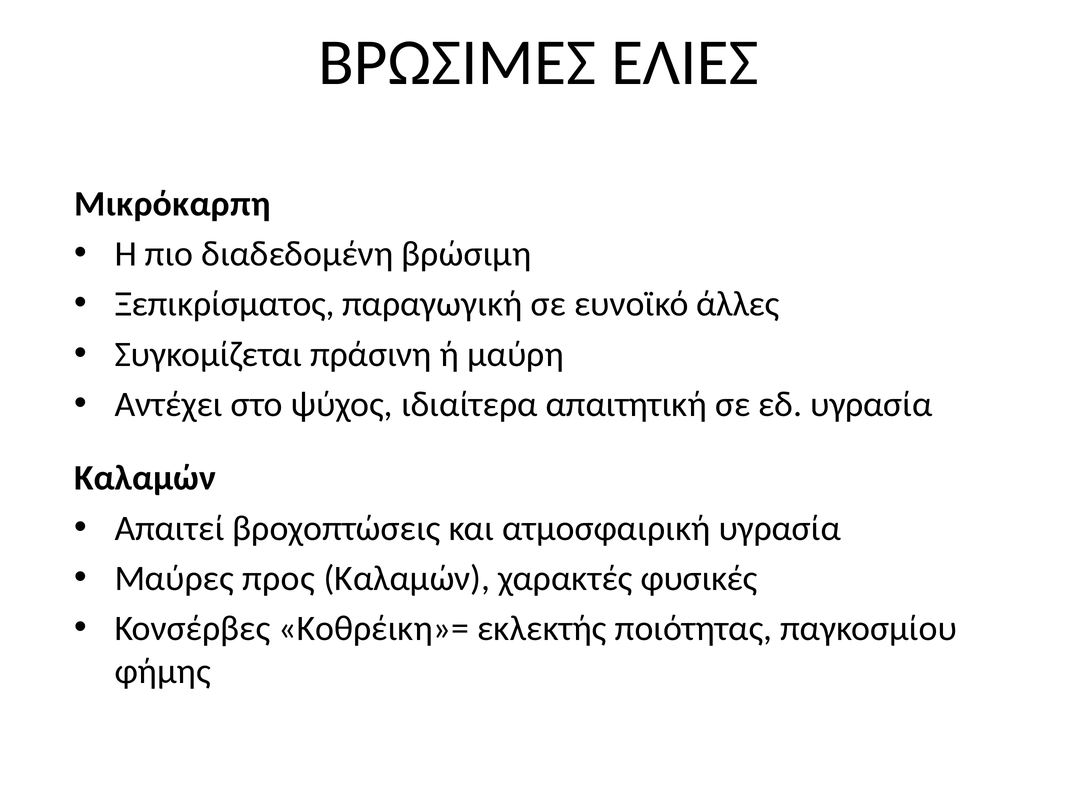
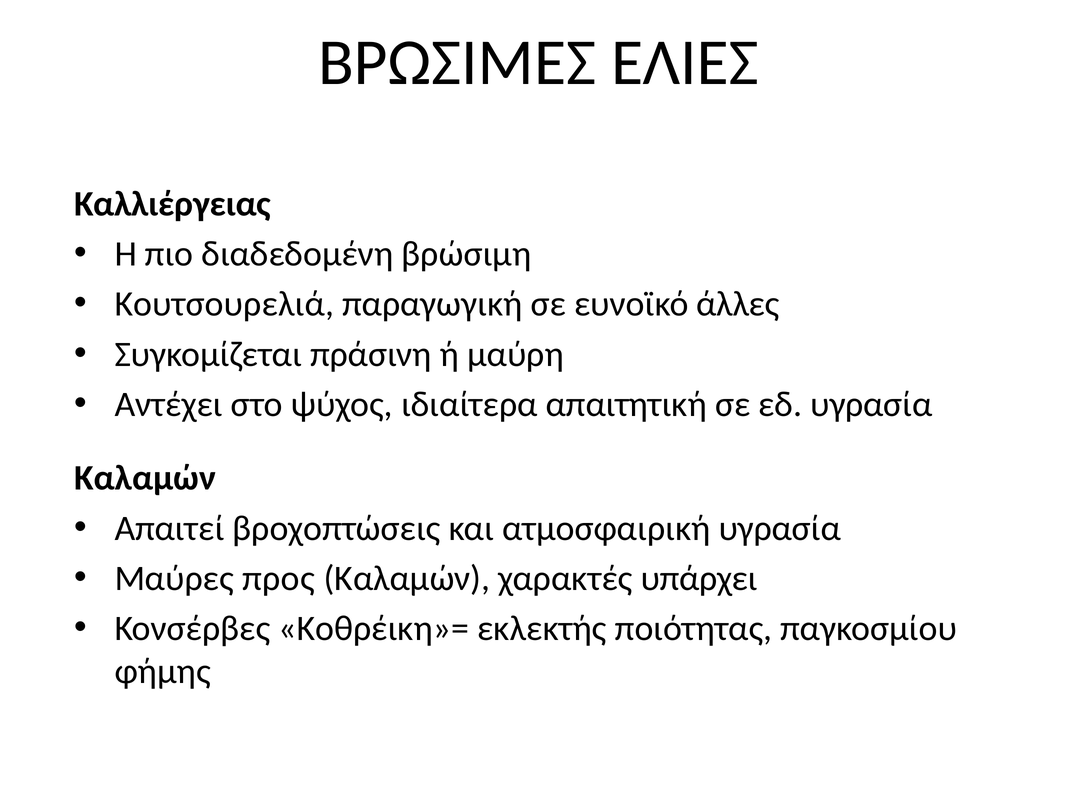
Μικρόκαρπη: Μικρόκαρπη -> Καλλιέργειας
Ξεπικρίσματος: Ξεπικρίσματος -> Κουτσουρελιά
φυσικές: φυσικές -> υπάρχει
